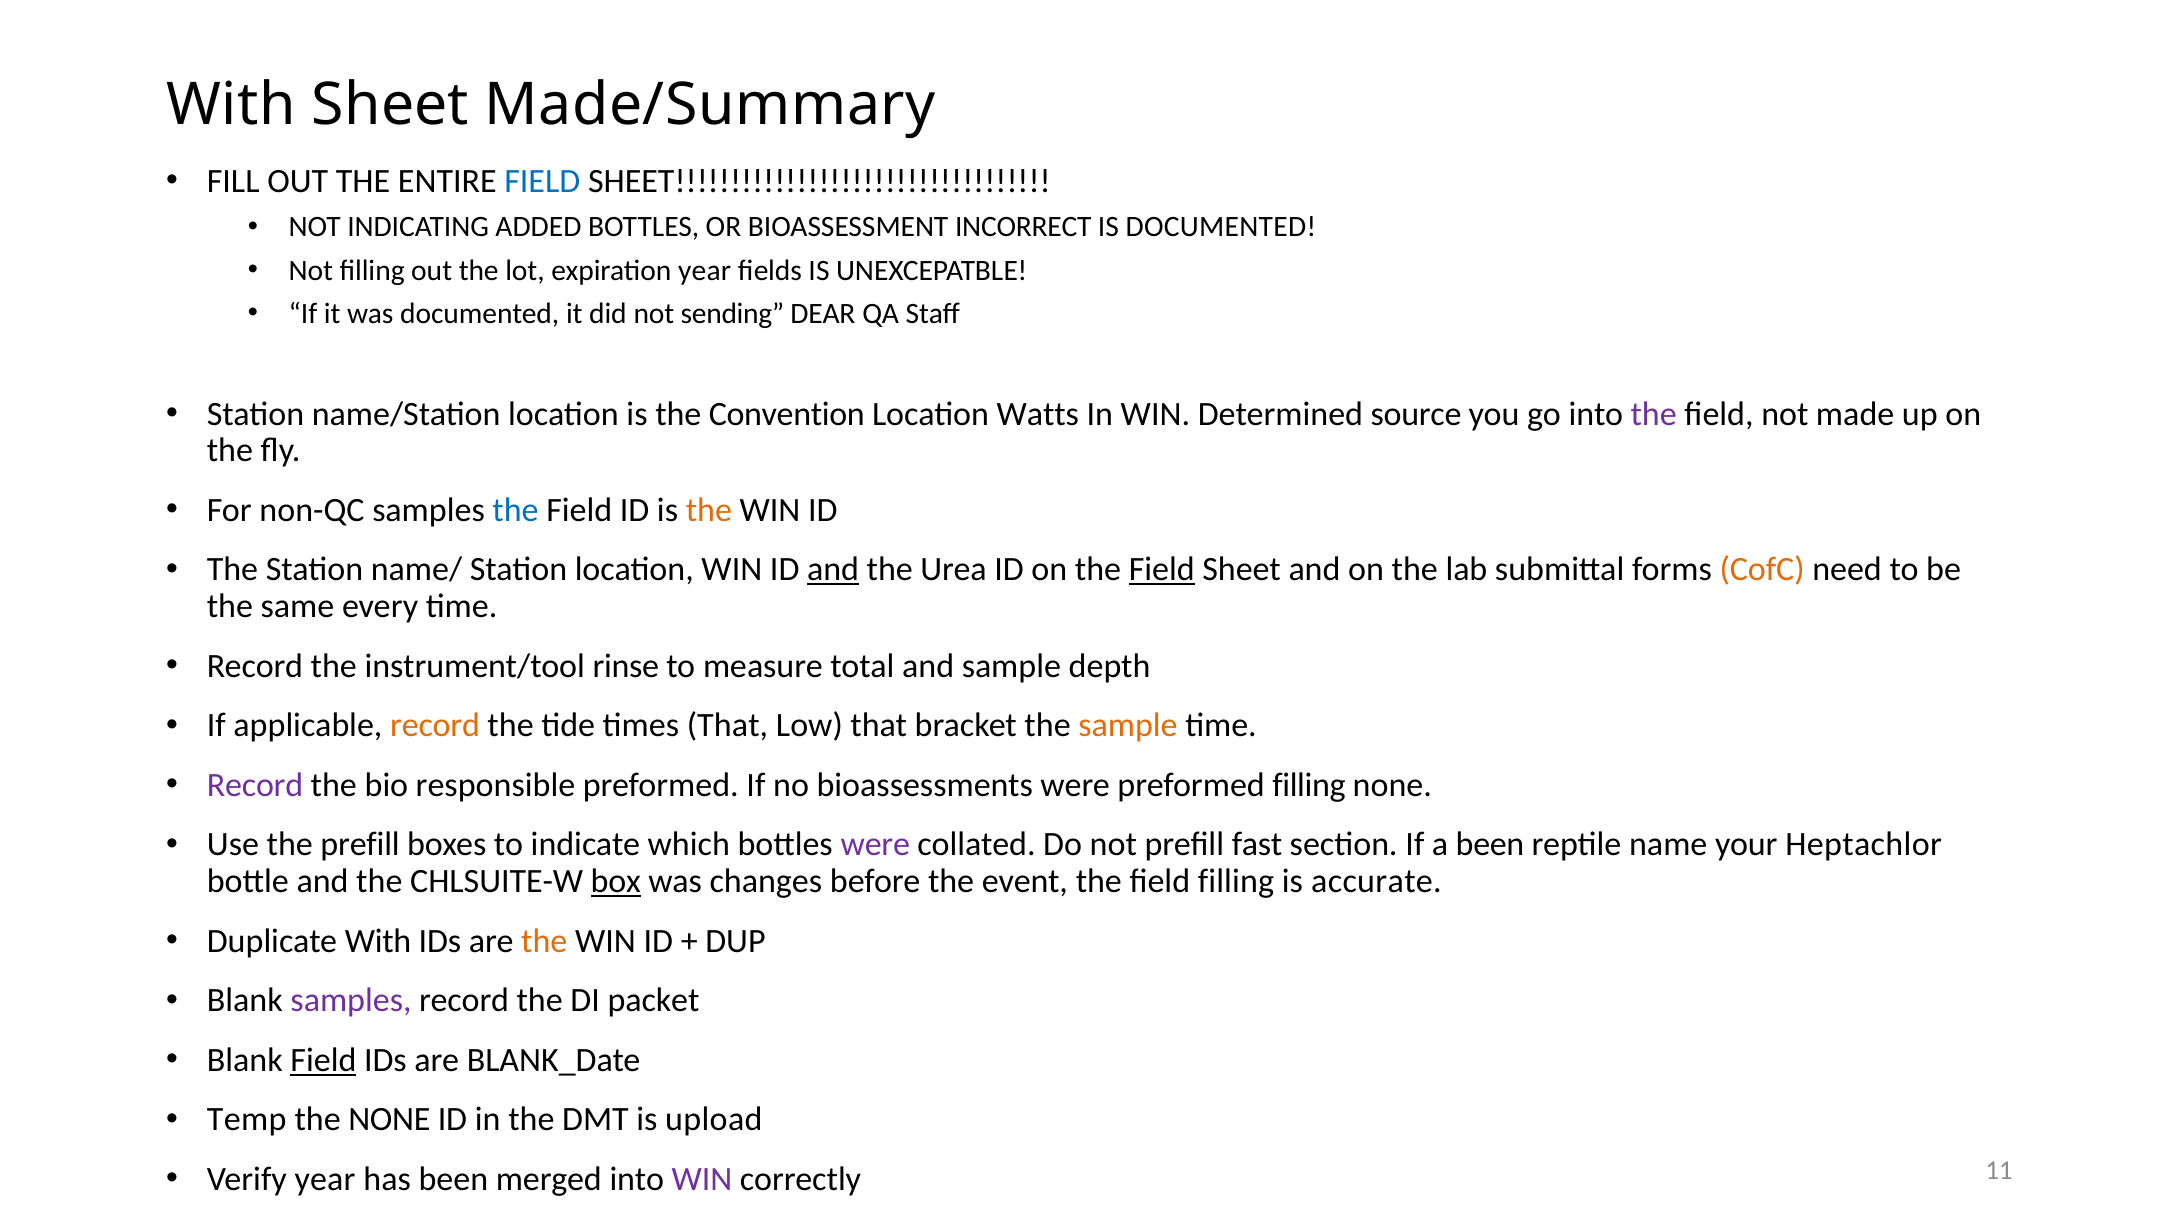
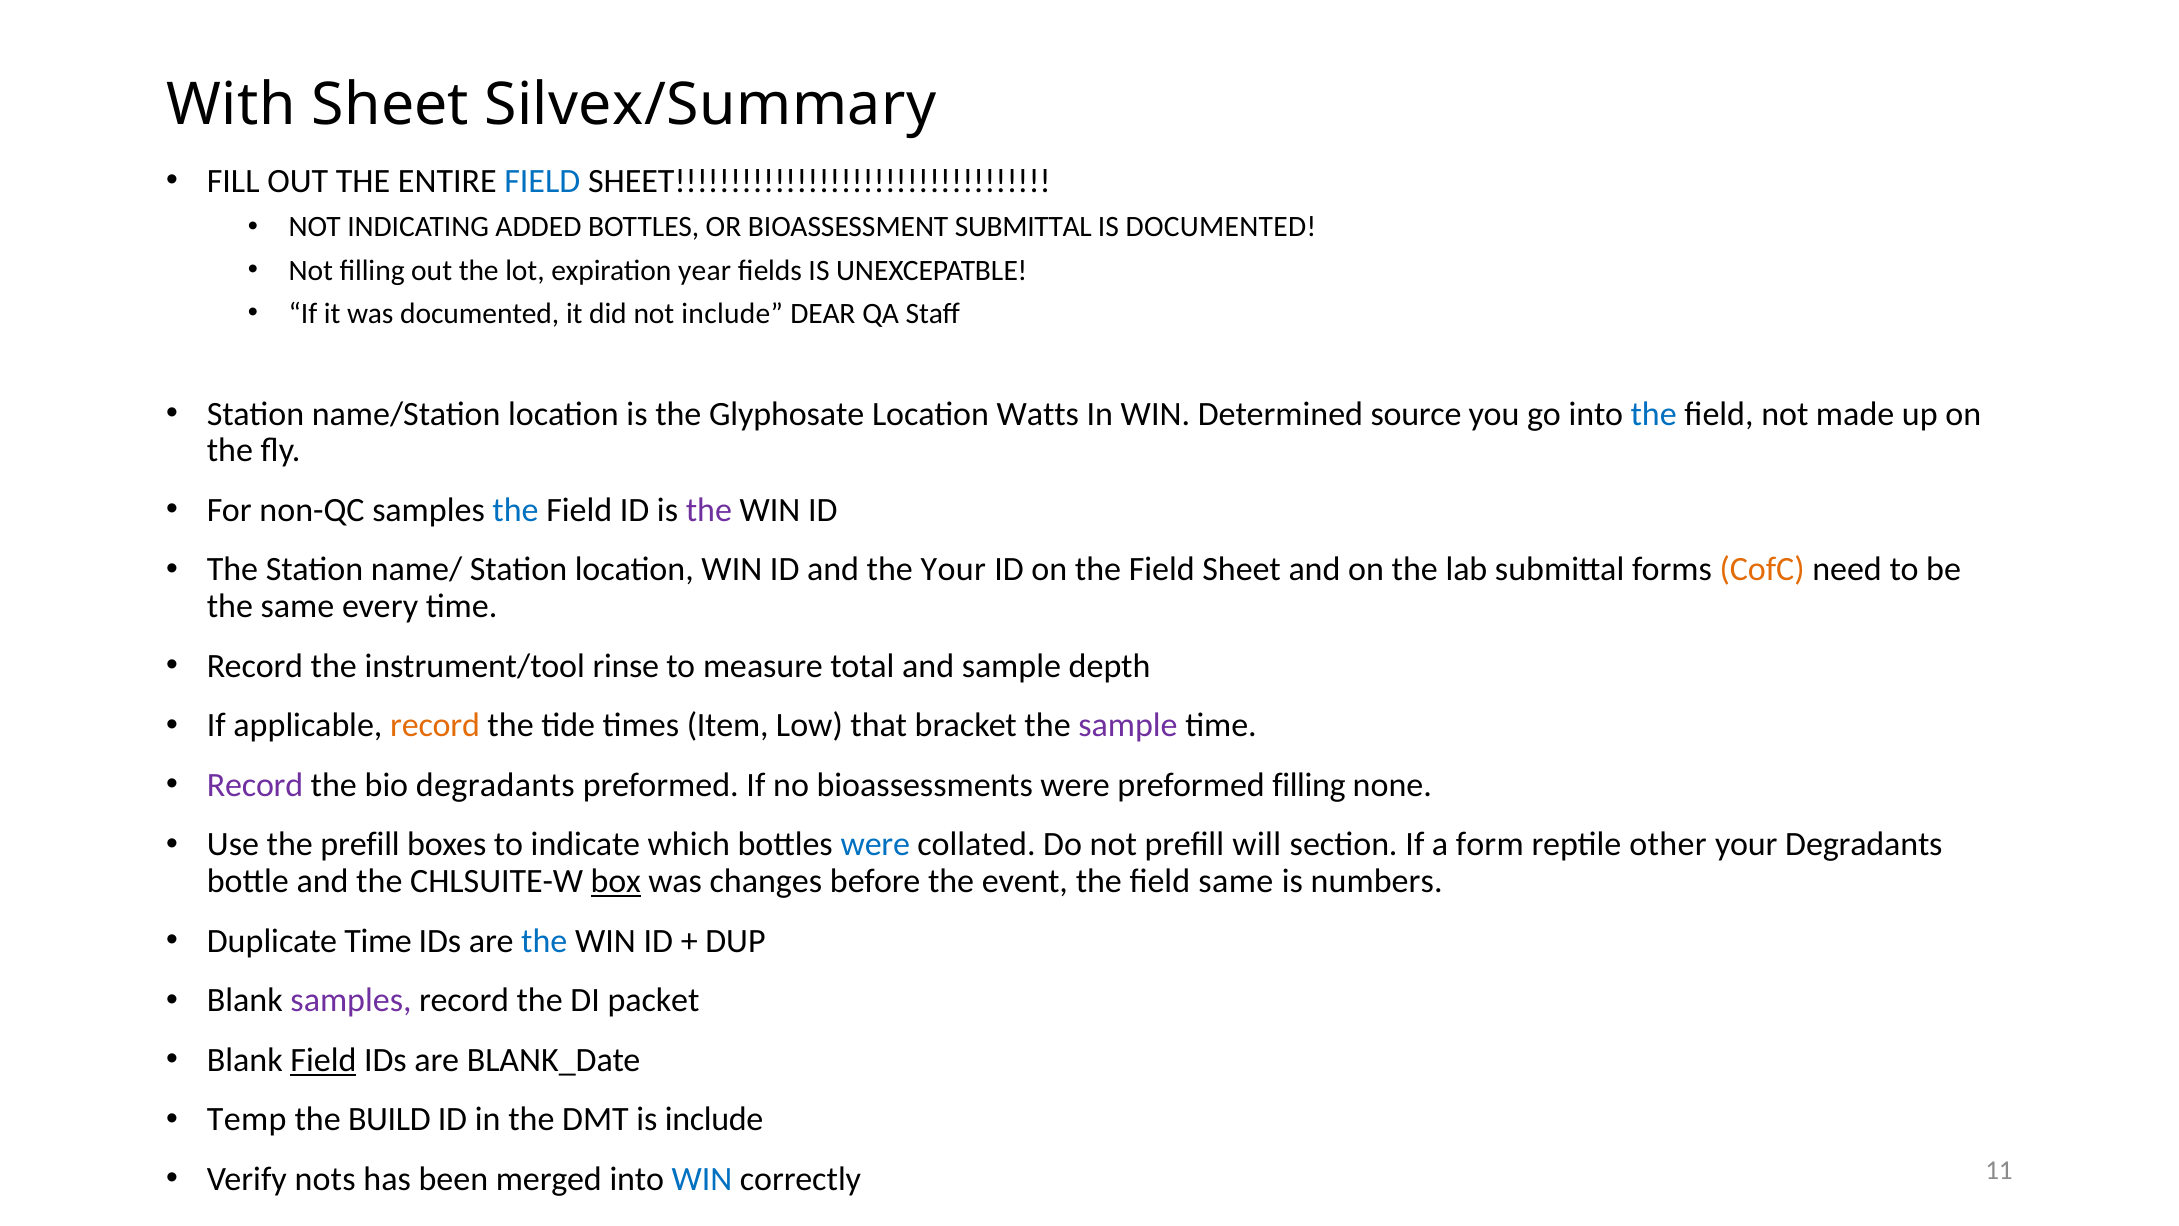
Made/Summary: Made/Summary -> Silvex/Summary
BIOASSESSMENT INCORRECT: INCORRECT -> SUBMITTAL
not sending: sending -> include
Convention: Convention -> Glyphosate
the at (1654, 414) colour: purple -> blue
the at (709, 510) colour: orange -> purple
and at (833, 570) underline: present -> none
the Urea: Urea -> Your
Field at (1162, 570) underline: present -> none
times That: That -> Item
sample at (1128, 725) colour: orange -> purple
bio responsible: responsible -> degradants
were at (875, 844) colour: purple -> blue
fast: fast -> will
a been: been -> form
name: name -> other
your Heptachlor: Heptachlor -> Degradants
field filling: filling -> same
accurate: accurate -> numbers
Duplicate With: With -> Time
the at (544, 941) colour: orange -> blue
the NONE: NONE -> BUILD
is upload: upload -> include
Verify year: year -> nots
WIN at (702, 1179) colour: purple -> blue
